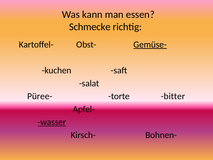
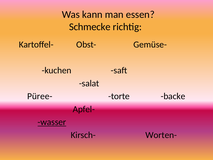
Gemüse- underline: present -> none
bitter: bitter -> backe
Bohnen-: Bohnen- -> Worten-
